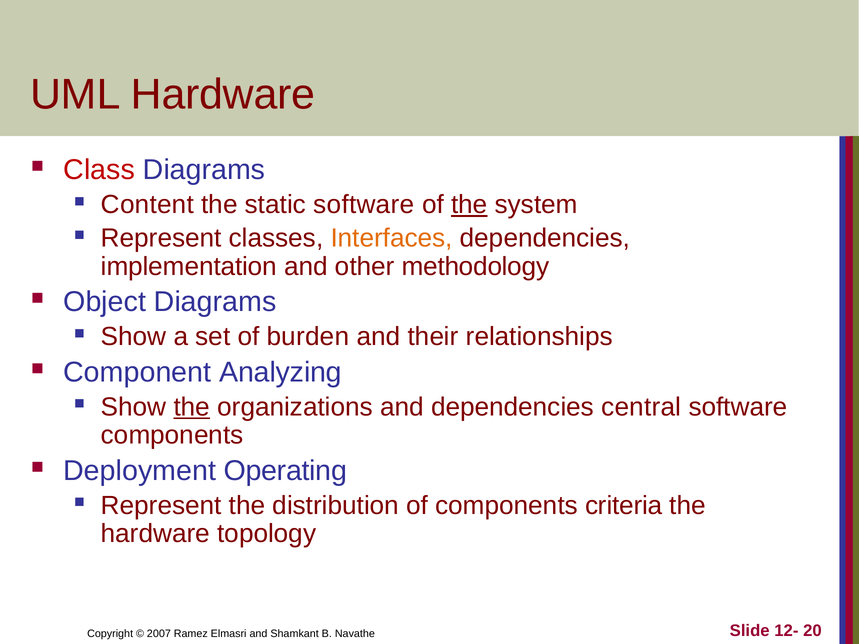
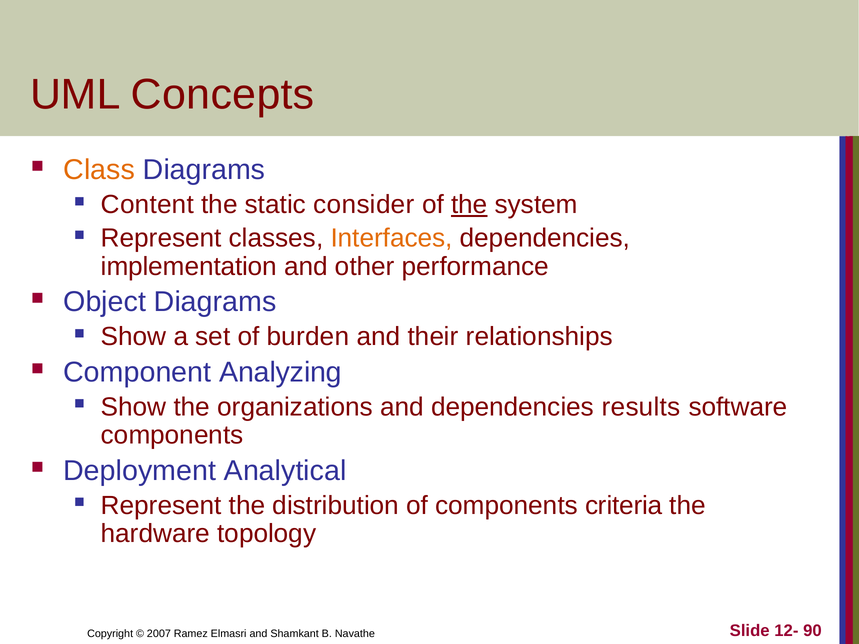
UML Hardware: Hardware -> Concepts
Class colour: red -> orange
static software: software -> consider
methodology: methodology -> performance
the at (192, 407) underline: present -> none
central: central -> results
Operating: Operating -> Analytical
20: 20 -> 90
